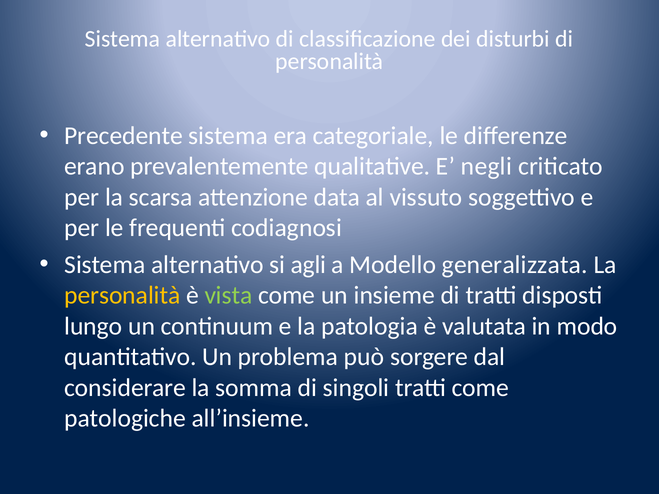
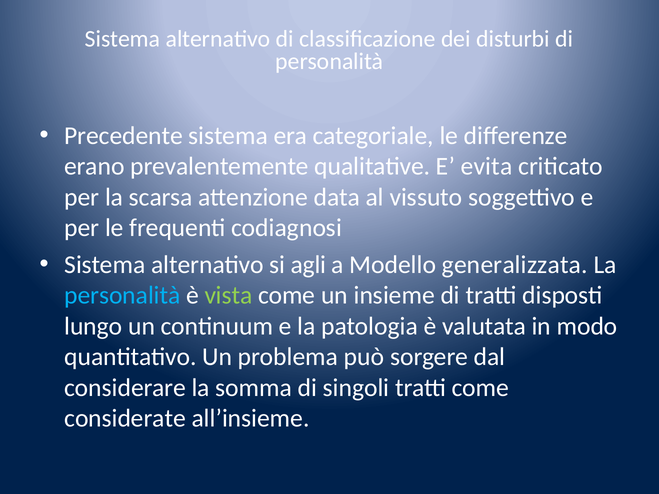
negli: negli -> evita
personalità at (122, 296) colour: yellow -> light blue
patologiche: patologiche -> considerate
